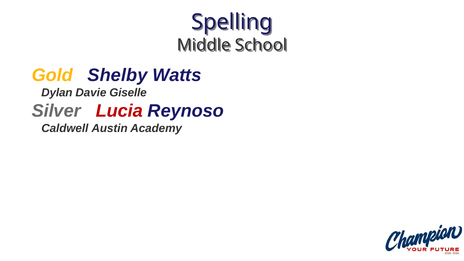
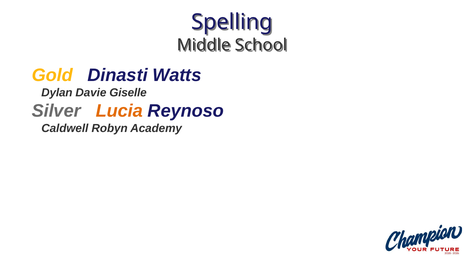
Shelby: Shelby -> Dinasti
Lucia colour: red -> orange
Austin: Austin -> Robyn
